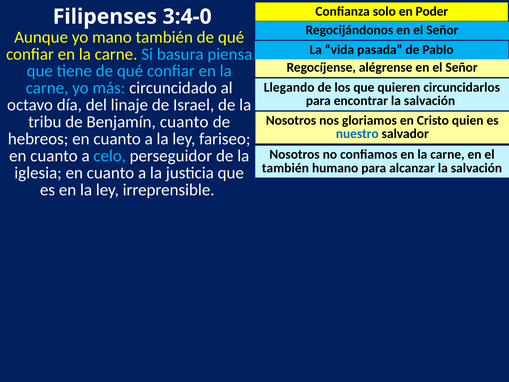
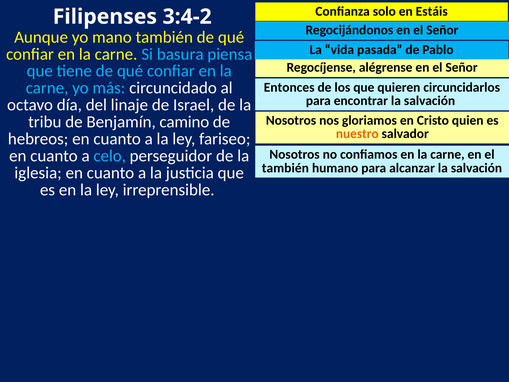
Poder: Poder -> Estáis
3:4-0: 3:4-0 -> 3:4-2
Llegando: Llegando -> Entonces
Benjamín cuanto: cuanto -> camino
nuestro colour: blue -> orange
